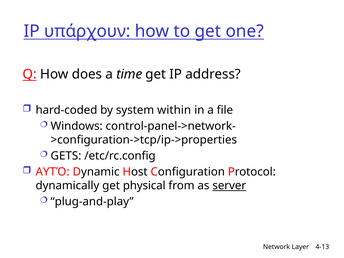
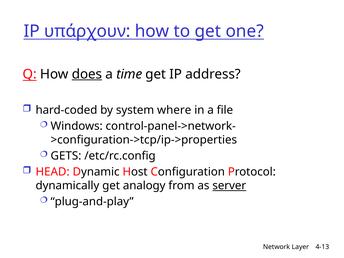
does underline: none -> present
within: within -> where
ΑΥΤΌ: ΑΥΤΌ -> HEAD
physical: physical -> analogy
